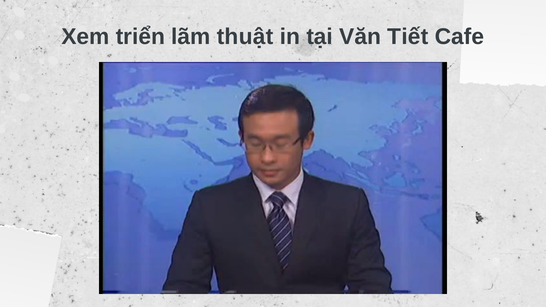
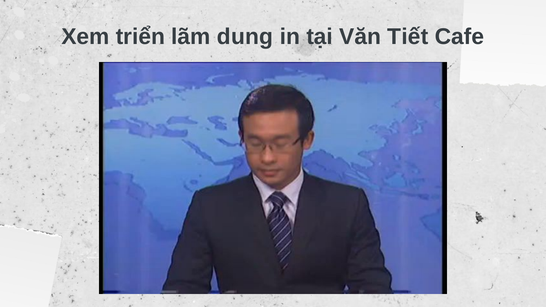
thuật: thuật -> dung
